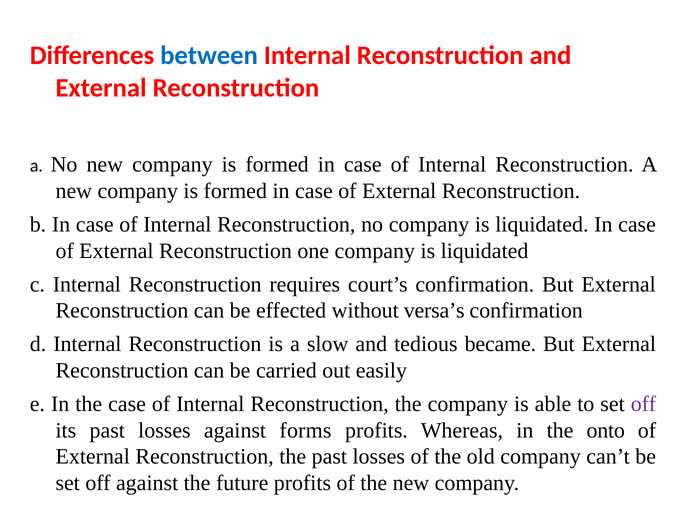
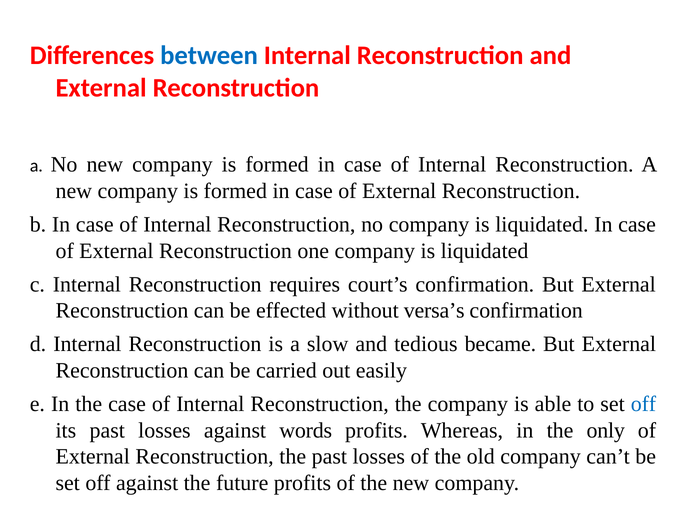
off at (643, 404) colour: purple -> blue
forms: forms -> words
onto: onto -> only
